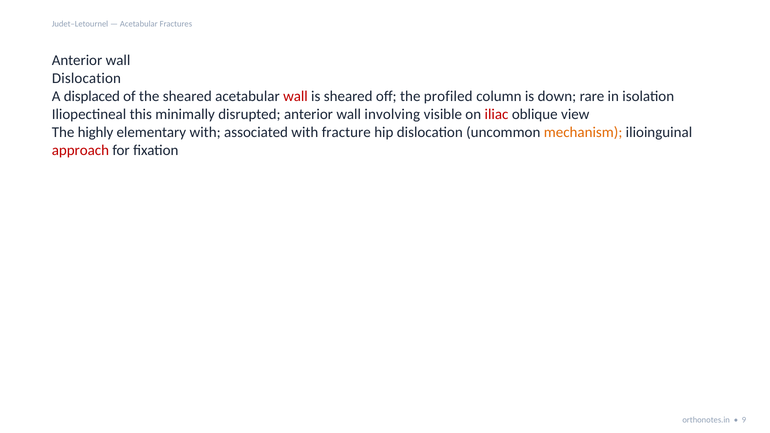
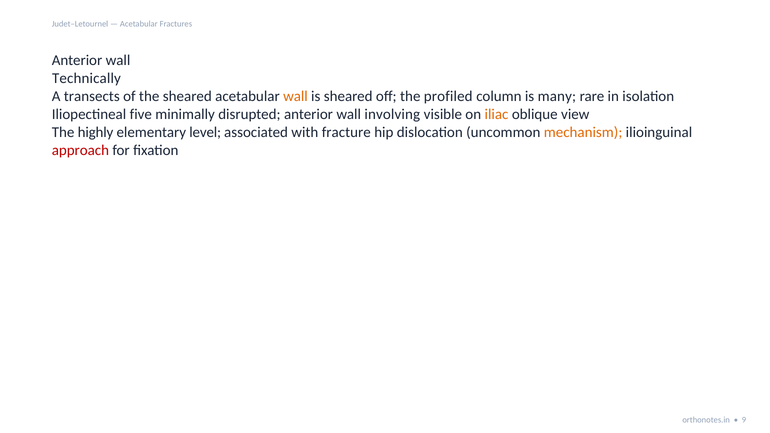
Dislocation at (86, 78): Dislocation -> Technically
displaced: displaced -> transects
wall at (295, 96) colour: red -> orange
down: down -> many
this: this -> five
iliac colour: red -> orange
elementary with: with -> level
